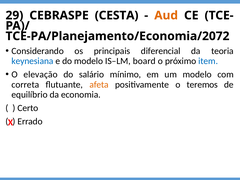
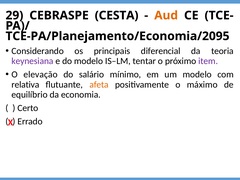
TCE-PA/Planejamento/Economia/2072: TCE-PA/Planejamento/Economia/2072 -> TCE-PA/Planejamento/Economia/2095
keynesiana colour: blue -> purple
board: board -> tentar
item colour: blue -> purple
correta: correta -> relativa
teremos: teremos -> máximo
